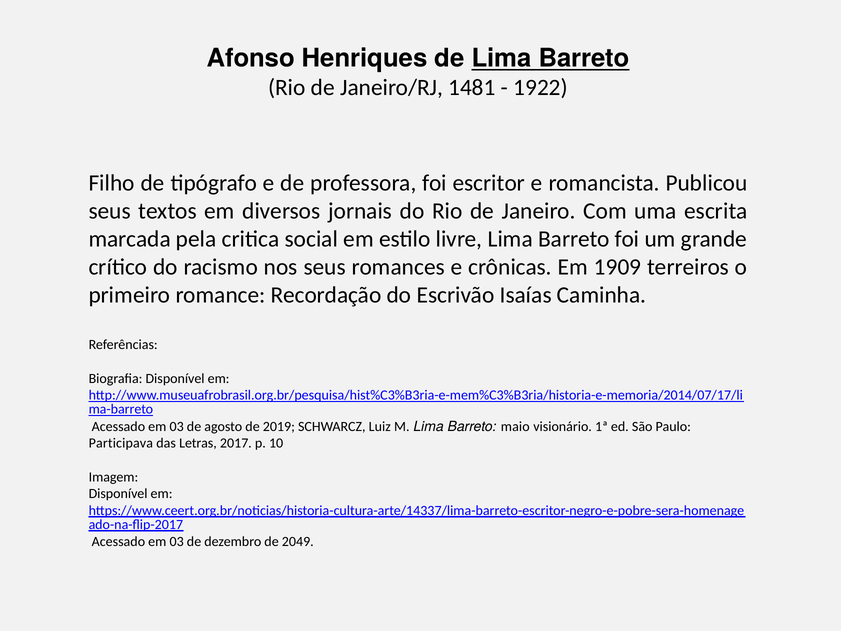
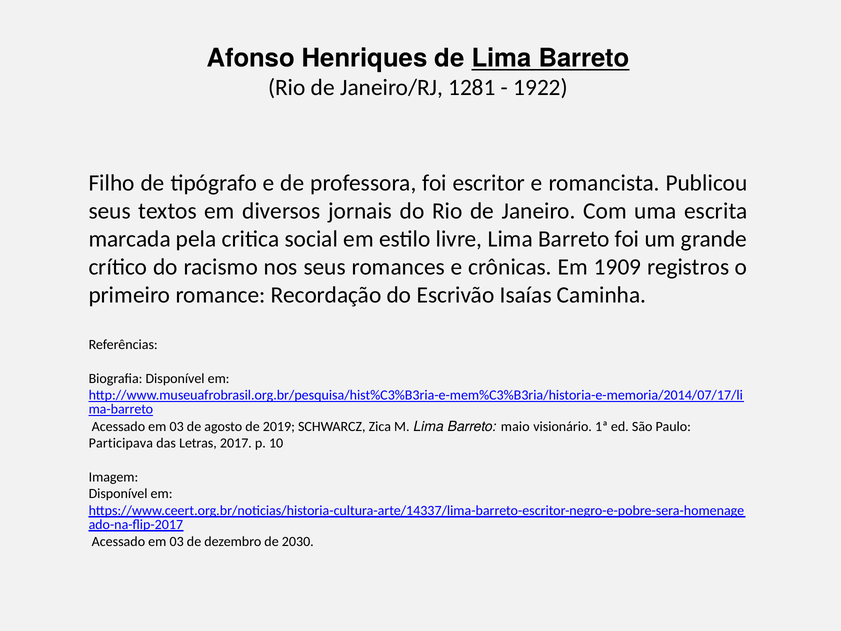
1481: 1481 -> 1281
terreiros: terreiros -> registros
Luiz: Luiz -> Zica
2049: 2049 -> 2030
